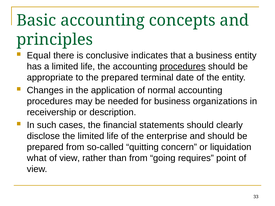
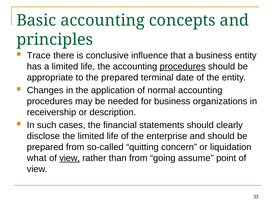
Equal: Equal -> Trace
indicates: indicates -> influence
view at (70, 158) underline: none -> present
requires: requires -> assume
